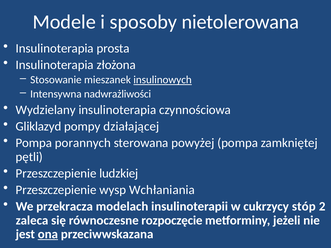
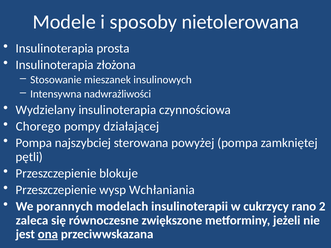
insulinowych underline: present -> none
Gliklazyd: Gliklazyd -> Chorego
porannych: porannych -> najszybciej
ludzkiej: ludzkiej -> blokuje
przekracza: przekracza -> porannych
stóp: stóp -> rano
rozpoczęcie: rozpoczęcie -> zwiększone
